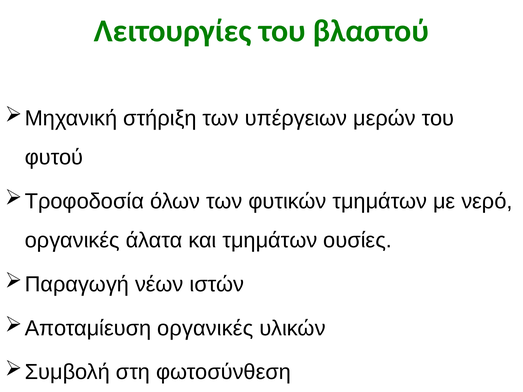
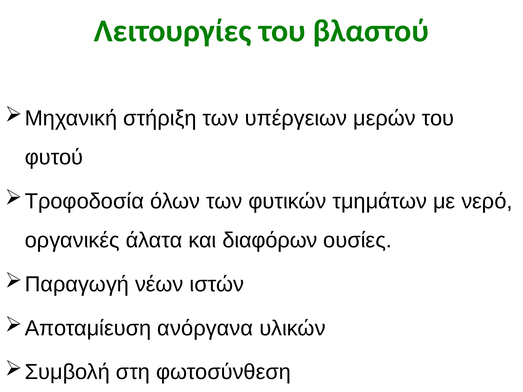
και τμημάτων: τμημάτων -> διαφόρων
οργανικές at (205, 328): οργανικές -> ανόργανα
